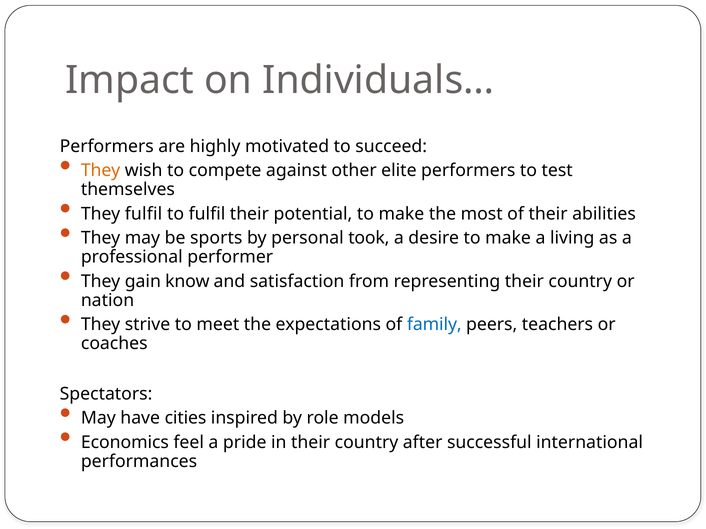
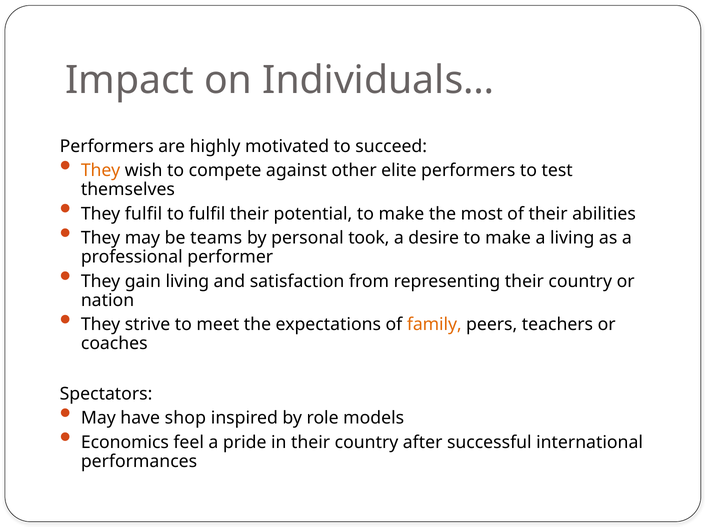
sports: sports -> teams
gain know: know -> living
family colour: blue -> orange
cities: cities -> shop
